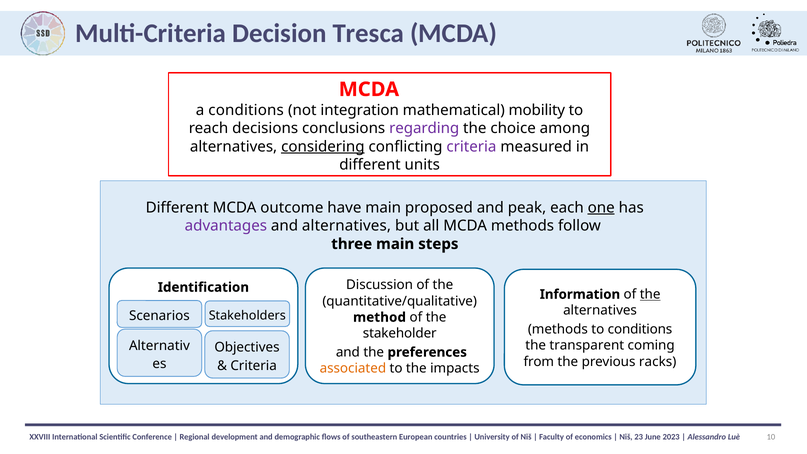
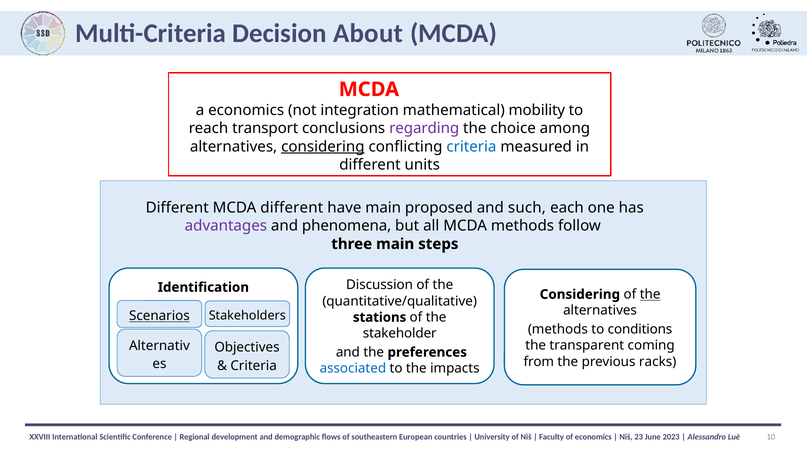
Tresca: Tresca -> About
a conditions: conditions -> economics
decisions: decisions -> transport
criteria at (471, 147) colour: purple -> blue
MCDA outcome: outcome -> different
peak: peak -> such
one underline: present -> none
and alternatives: alternatives -> phenomena
Information at (580, 294): Information -> Considering
Scenarios underline: none -> present
method: method -> stations
associated colour: orange -> blue
